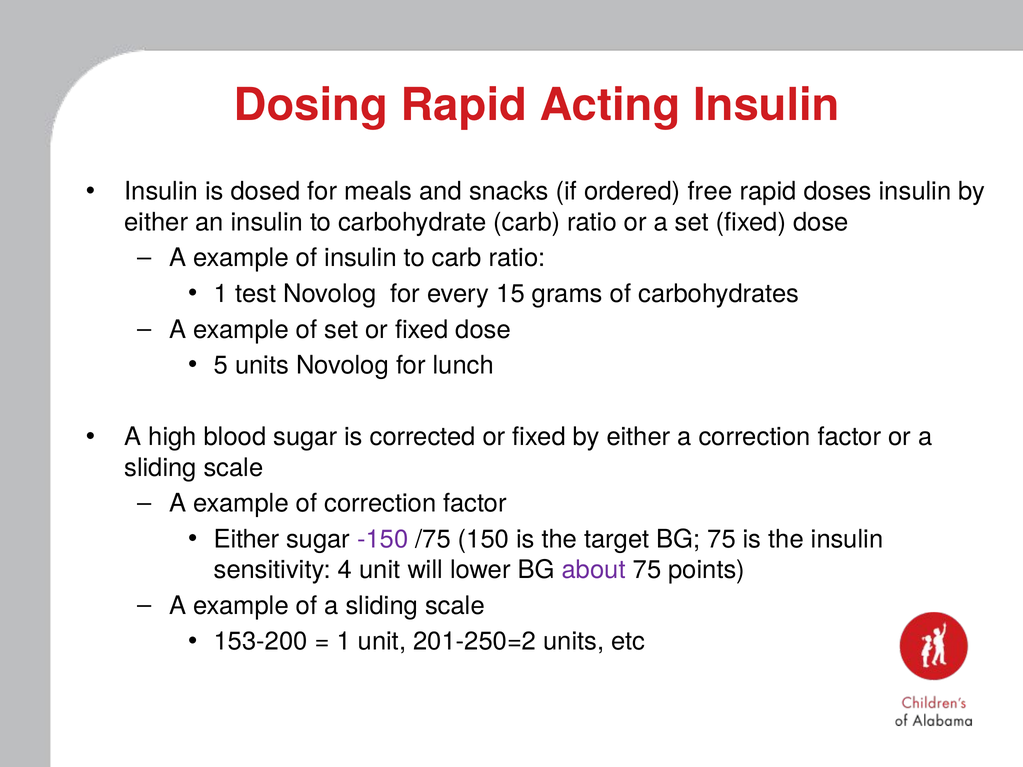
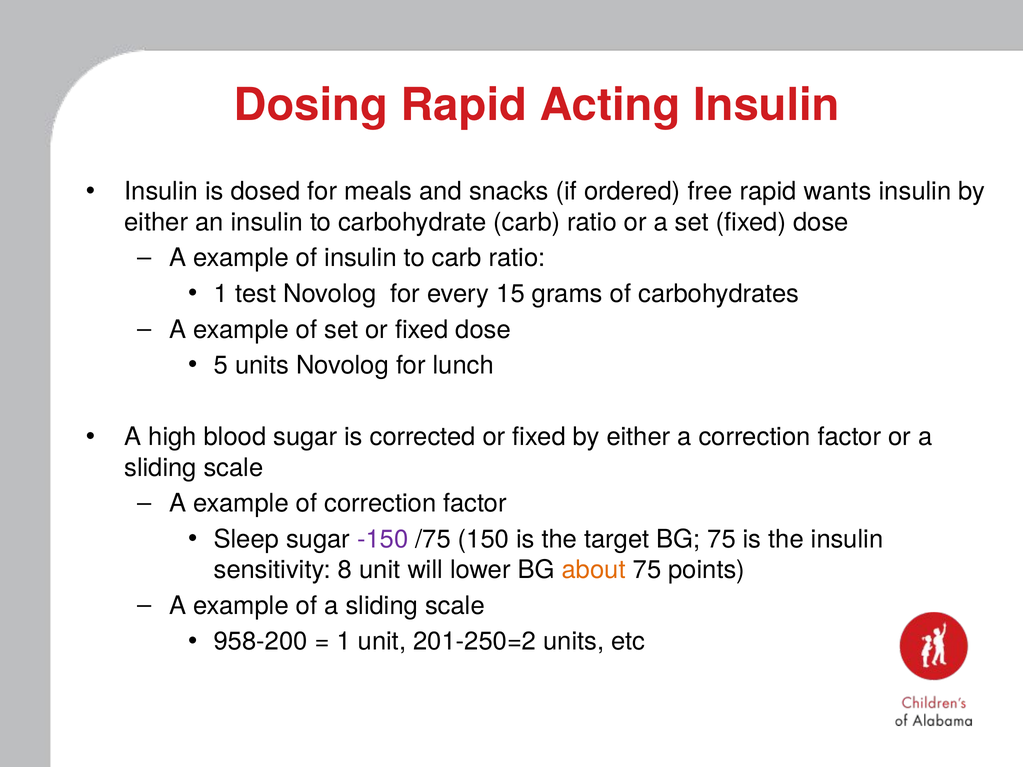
doses: doses -> wants
Either at (247, 539): Either -> Sleep
4: 4 -> 8
about colour: purple -> orange
153-200: 153-200 -> 958-200
